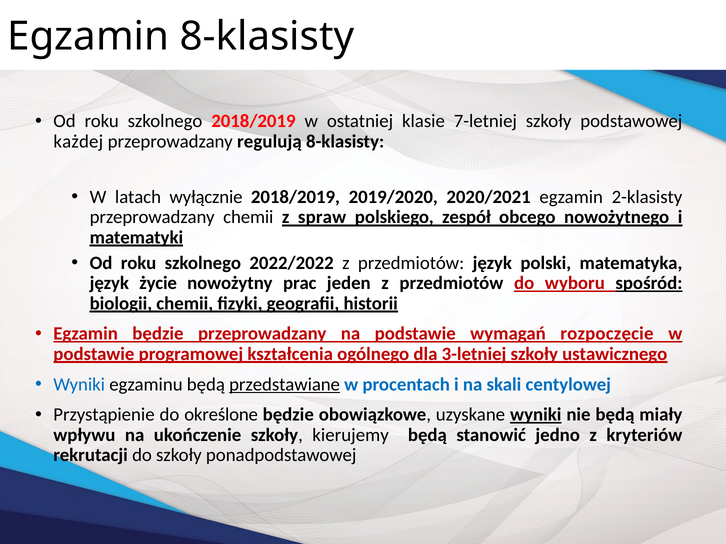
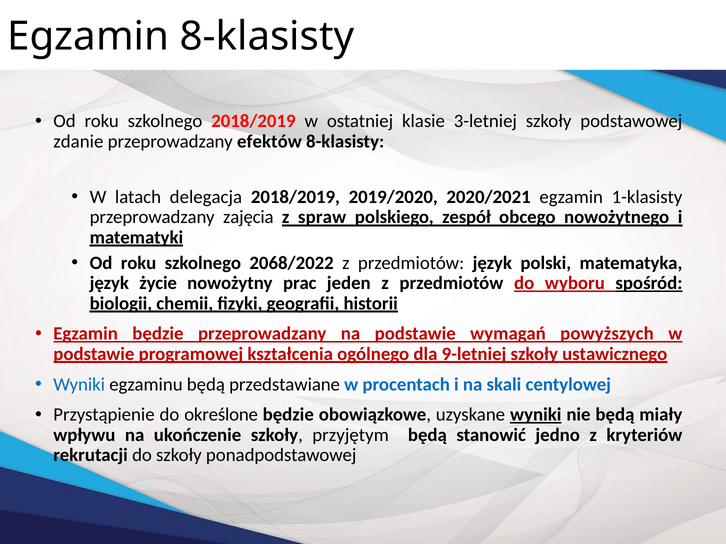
7-letniej: 7-letniej -> 3-letniej
każdej: każdej -> zdanie
regulują: regulują -> efektów
wyłącznie: wyłącznie -> delegacja
2-klasisty: 2-klasisty -> 1-klasisty
przeprowadzany chemii: chemii -> zajęcia
2022/2022: 2022/2022 -> 2068/2022
rozpoczęcie: rozpoczęcie -> powyższych
3-letniej: 3-letniej -> 9-letniej
przedstawiane underline: present -> none
kierujemy: kierujemy -> przyjętym
